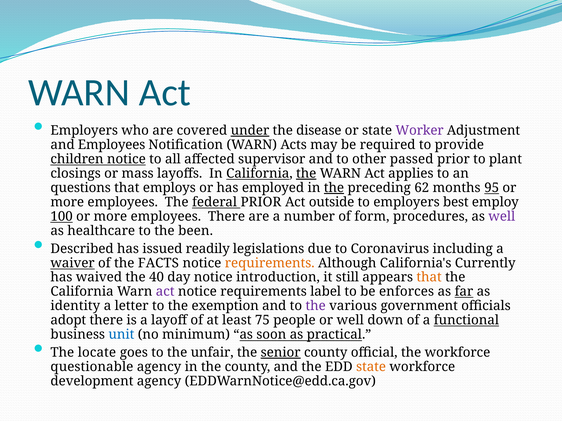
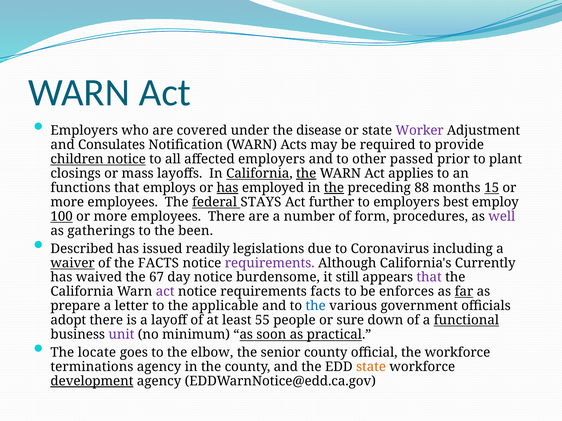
under underline: present -> none
and Employees: Employees -> Consulates
affected supervisor: supervisor -> employers
questions: questions -> functions
has at (228, 188) underline: none -> present
62: 62 -> 88
95: 95 -> 15
federal PRIOR: PRIOR -> STAYS
outside: outside -> further
healthcare: healthcare -> gatherings
requirements at (270, 263) colour: orange -> purple
40: 40 -> 67
introduction: introduction -> burdensome
that at (429, 278) colour: orange -> purple
requirements label: label -> facts
identity: identity -> prepare
exemption: exemption -> applicable
the at (316, 306) colour: purple -> blue
75: 75 -> 55
or well: well -> sure
unit colour: blue -> purple
unfair: unfair -> elbow
senior underline: present -> none
questionable: questionable -> terminations
development underline: none -> present
